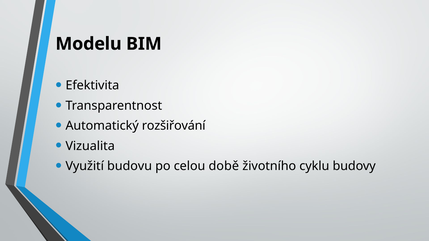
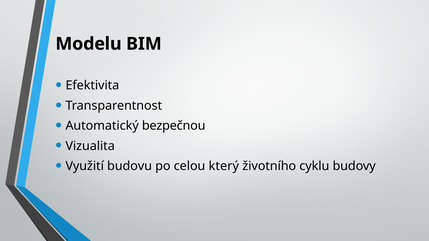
rozšiřování: rozšiřování -> bezpečnou
době: době -> který
